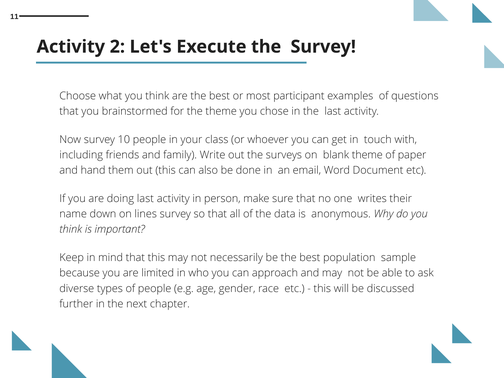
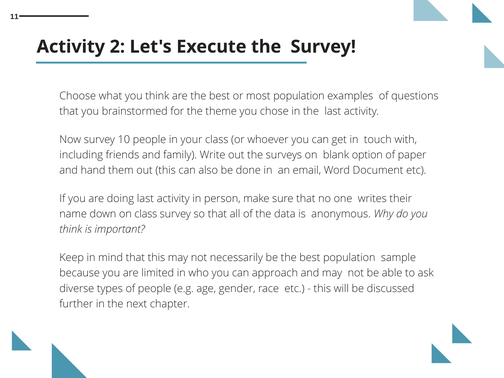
most participant: participant -> population
blank theme: theme -> option
on lines: lines -> class
